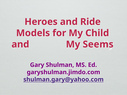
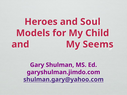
Ride: Ride -> Soul
